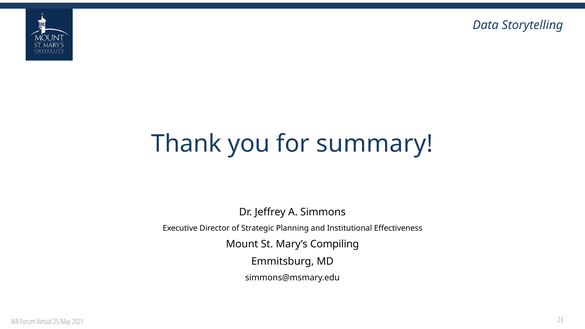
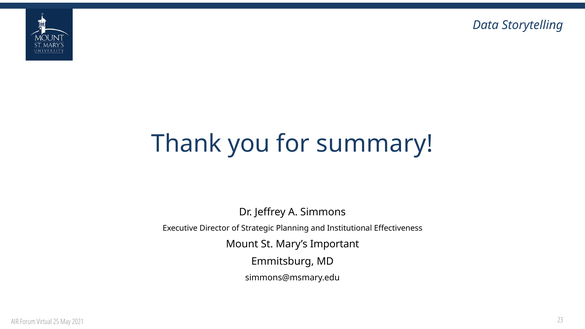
Compiling: Compiling -> Important
